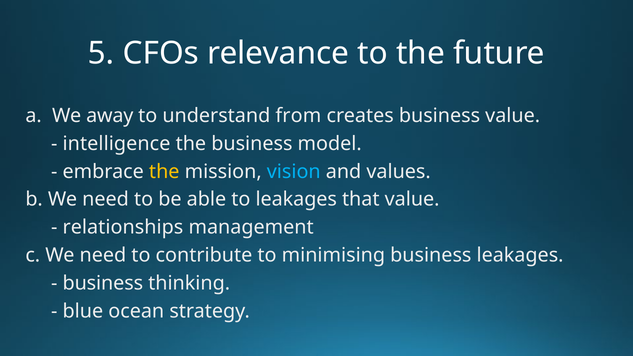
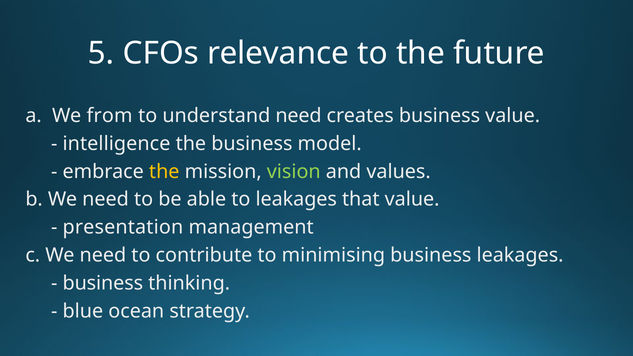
away: away -> from
understand from: from -> need
vision colour: light blue -> light green
relationships: relationships -> presentation
